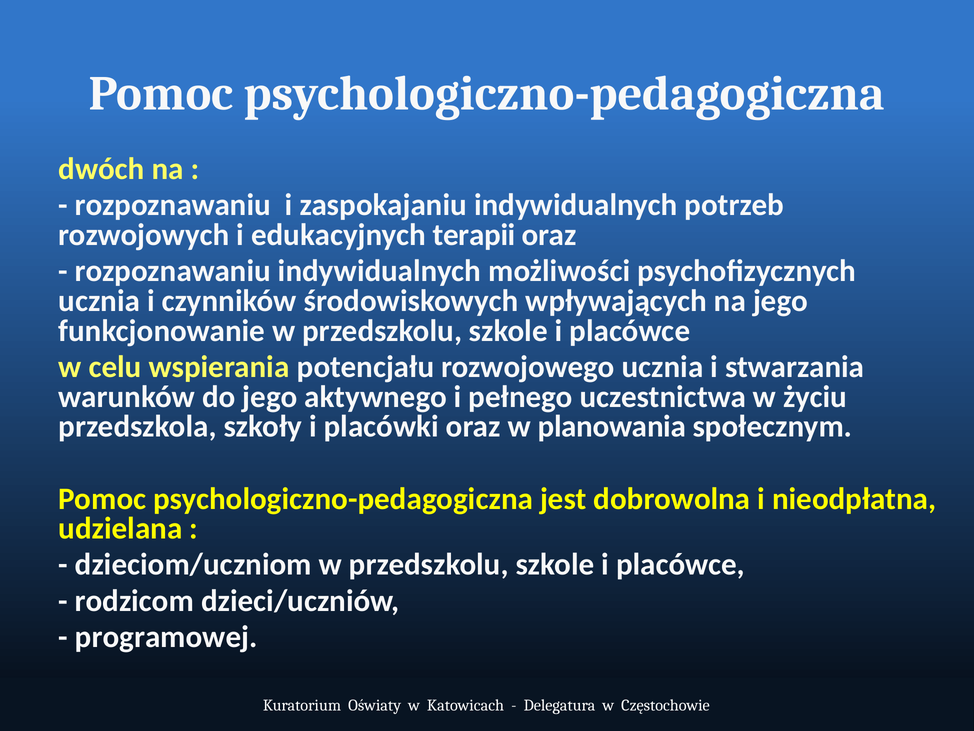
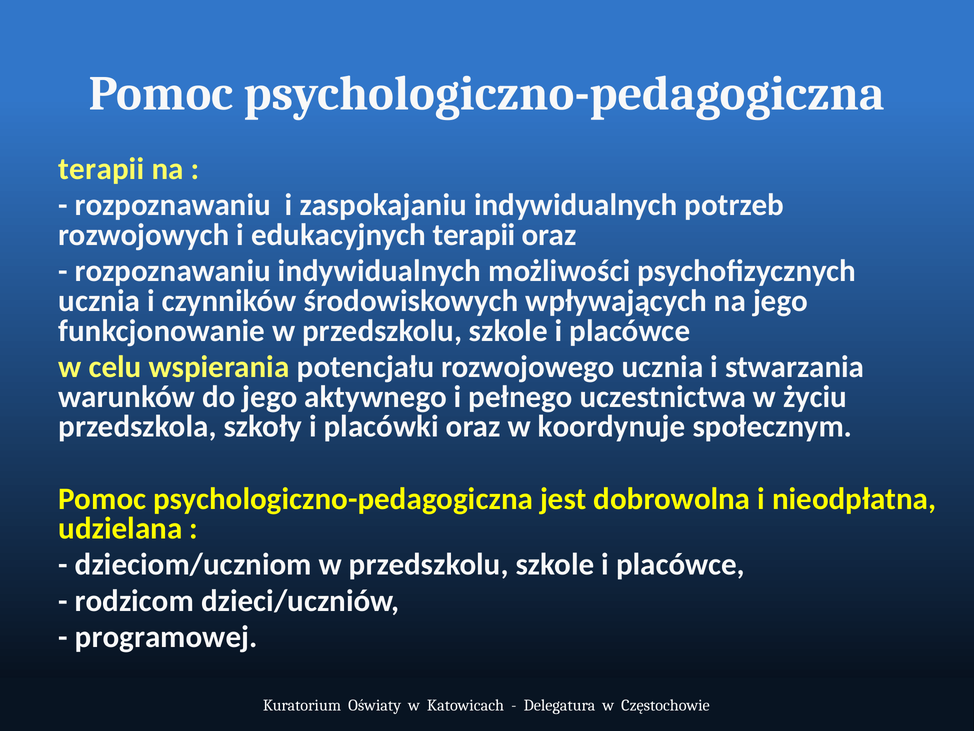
dwóch at (102, 169): dwóch -> terapii
planowania: planowania -> koordynuje
